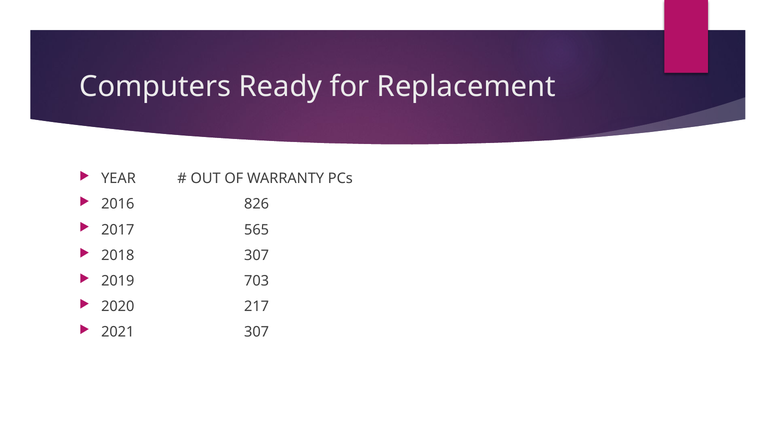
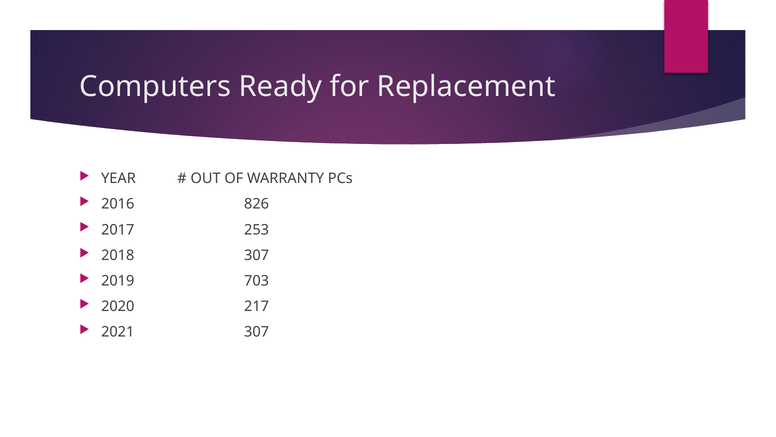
565: 565 -> 253
